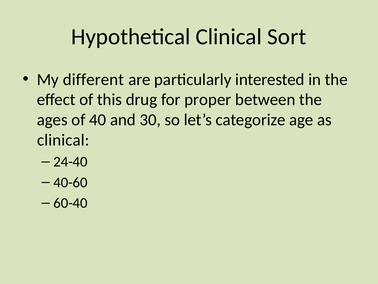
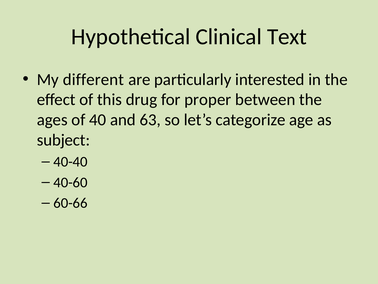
Sort: Sort -> Text
30: 30 -> 63
clinical at (63, 140): clinical -> subject
24-40: 24-40 -> 40-40
60-40: 60-40 -> 60-66
